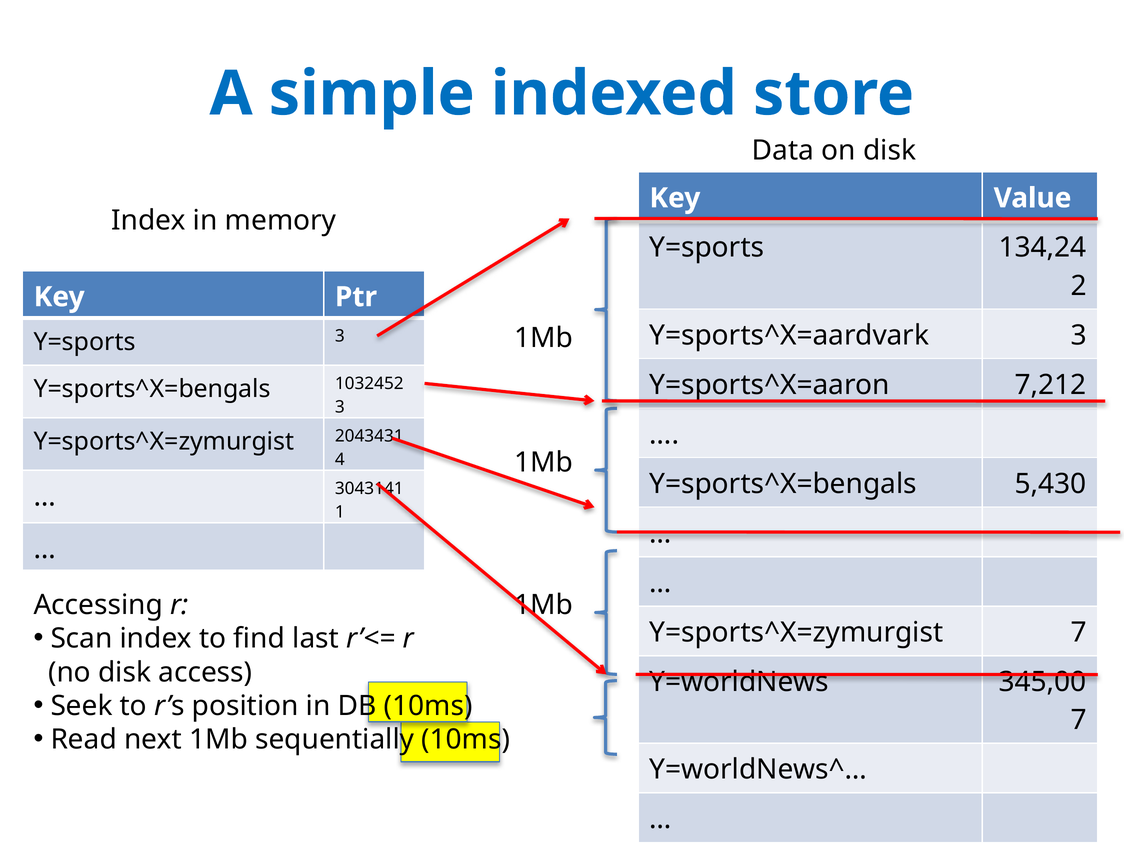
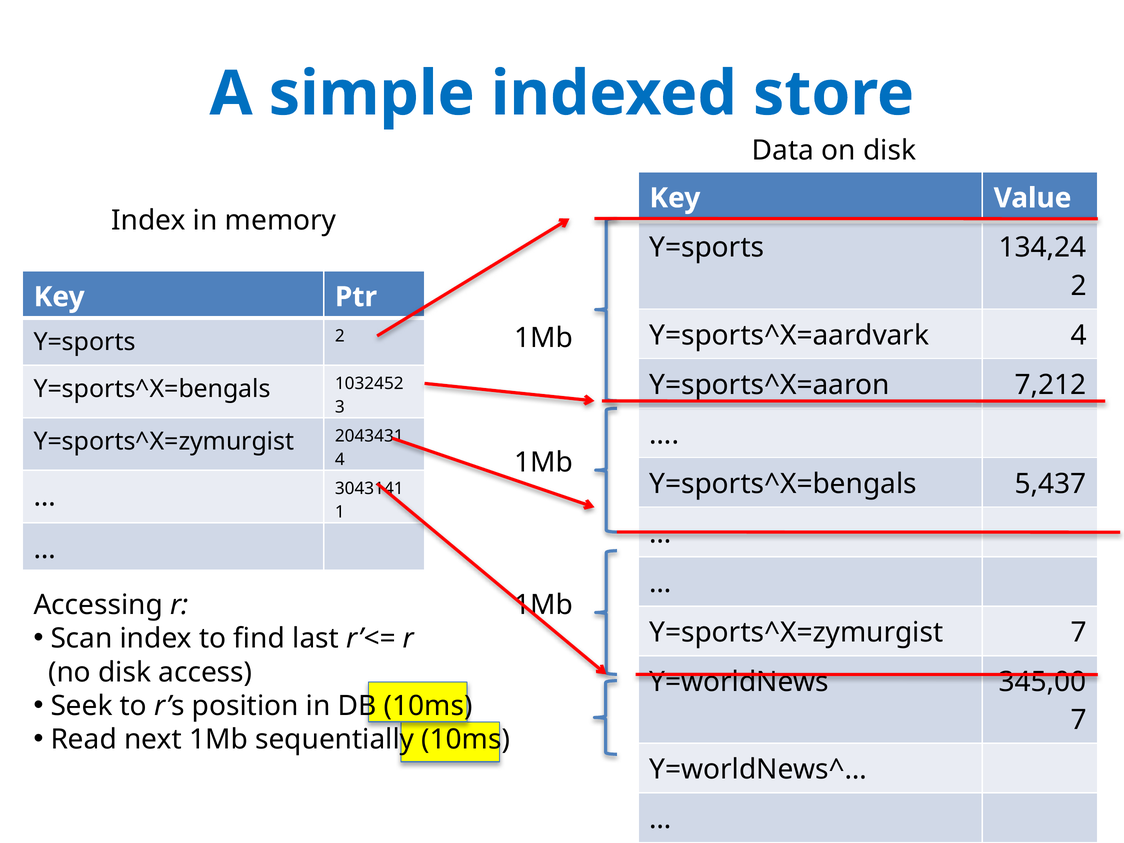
Y=sports^X=aardvark 3: 3 -> 4
Y=sports 3: 3 -> 2
5,430: 5,430 -> 5,437
